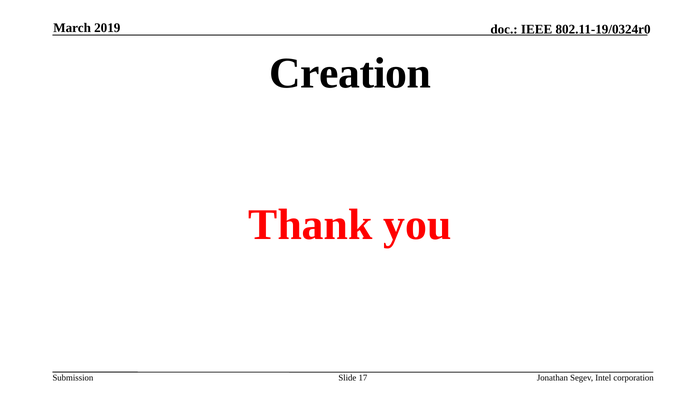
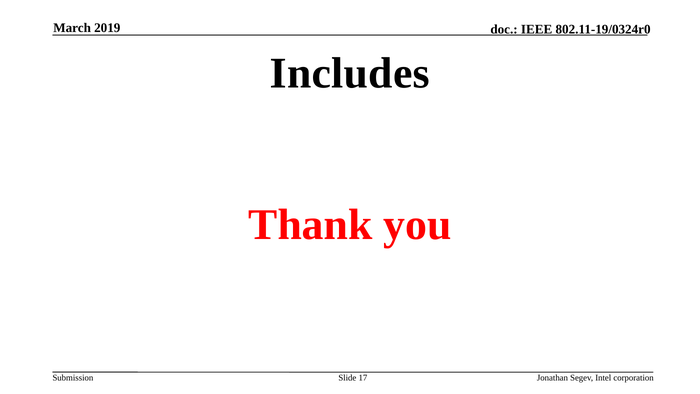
Creation: Creation -> Includes
